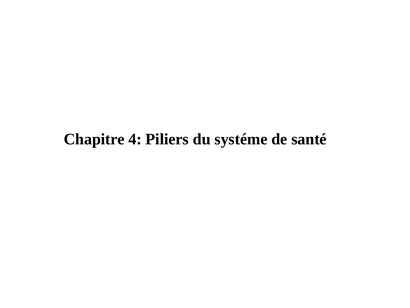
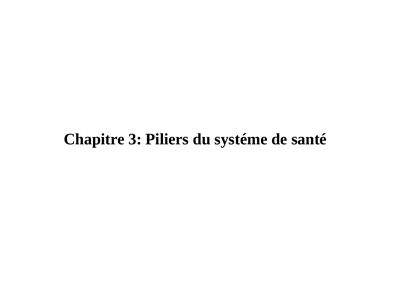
4: 4 -> 3
